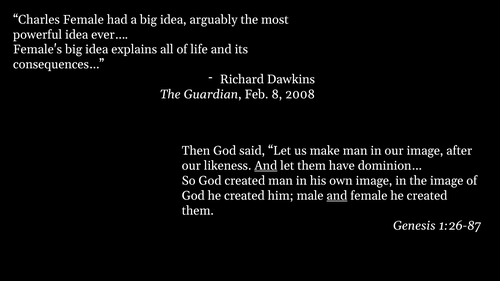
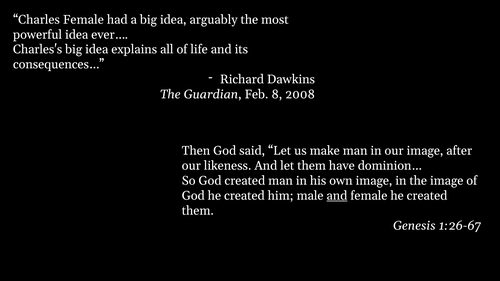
Female's: Female's -> Charles's
And at (266, 166) underline: present -> none
1:26-87: 1:26-87 -> 1:26-67
